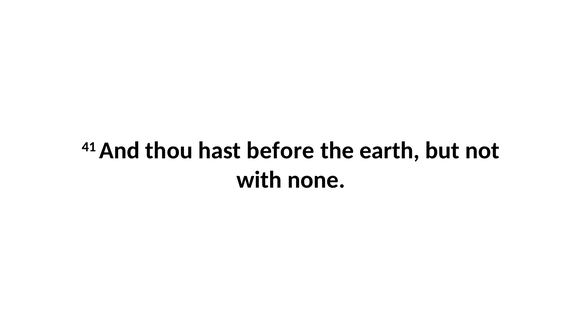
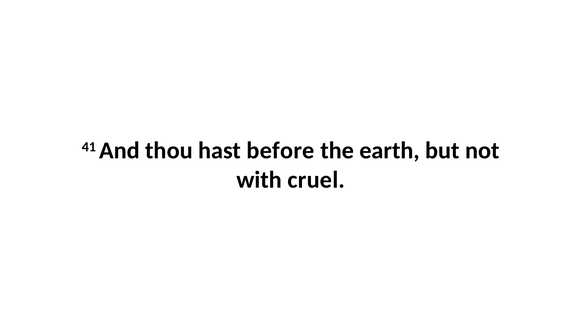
none: none -> cruel
